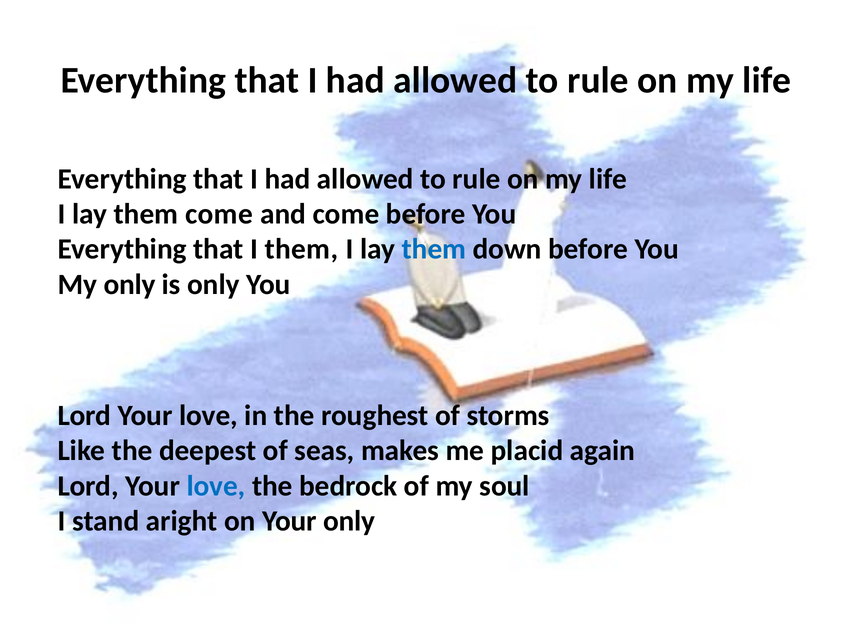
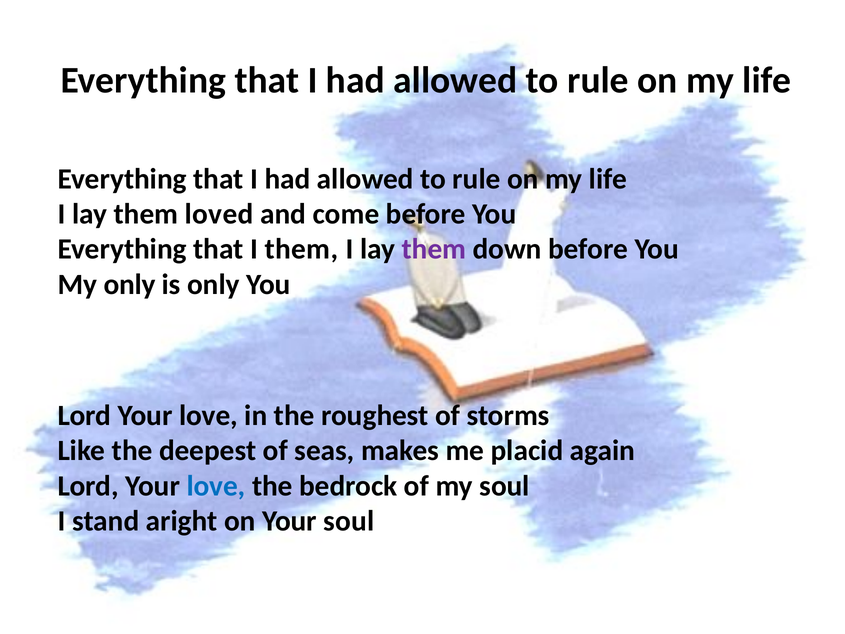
them come: come -> loved
them at (434, 249) colour: blue -> purple
Your only: only -> soul
